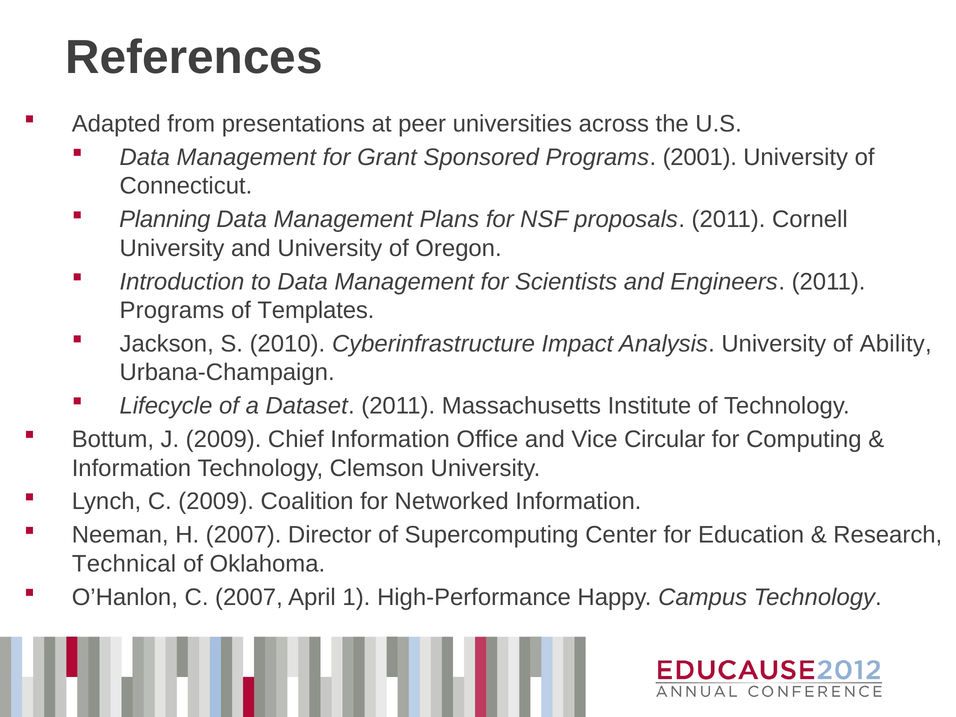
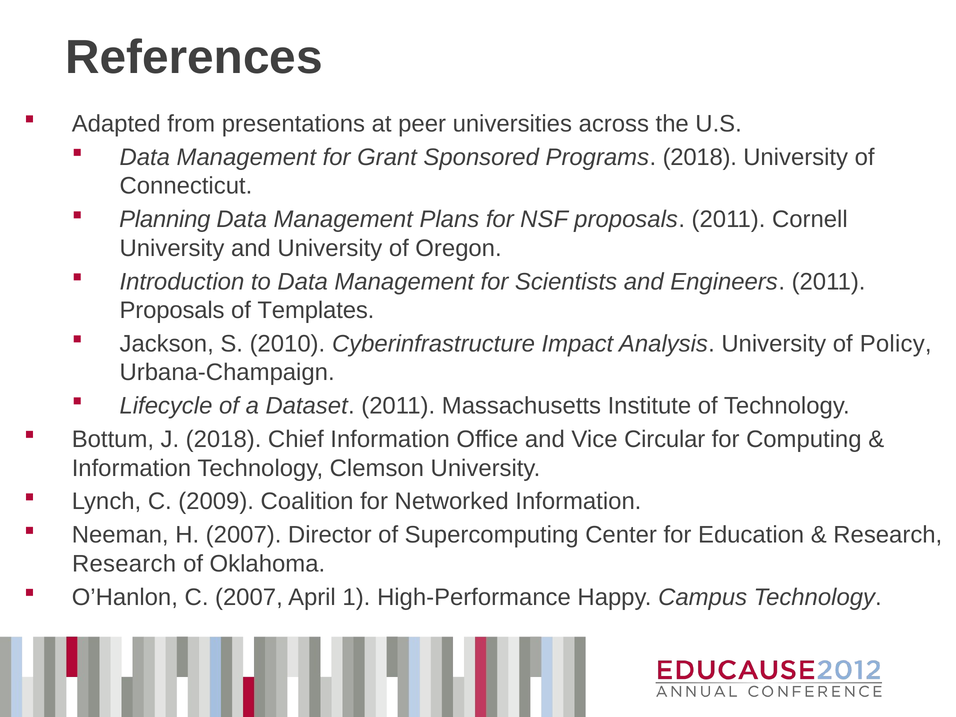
Programs 2001: 2001 -> 2018
Programs at (172, 310): Programs -> Proposals
Ability: Ability -> Policy
J 2009: 2009 -> 2018
Technical at (124, 564): Technical -> Research
